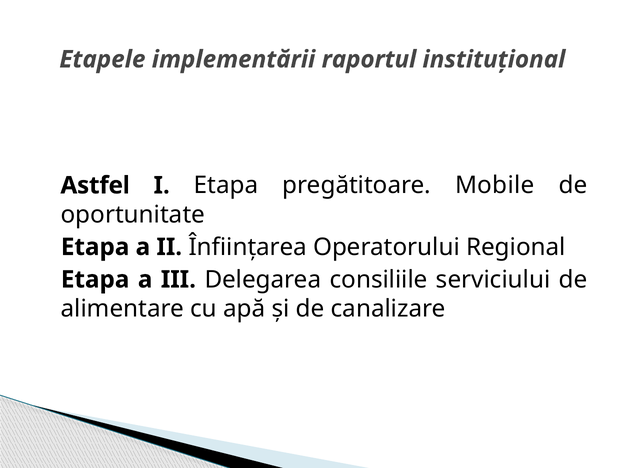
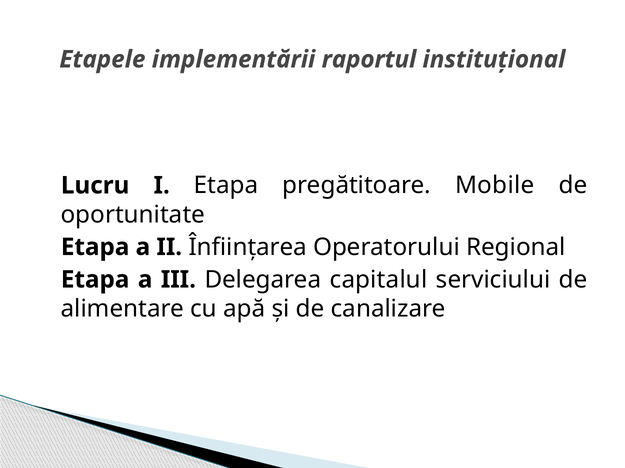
Astfel: Astfel -> Lucru
consiliile: consiliile -> capitalul
